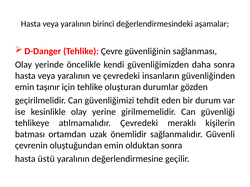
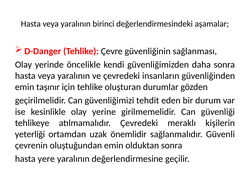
batması: batması -> yeterliği
üstü: üstü -> yere
